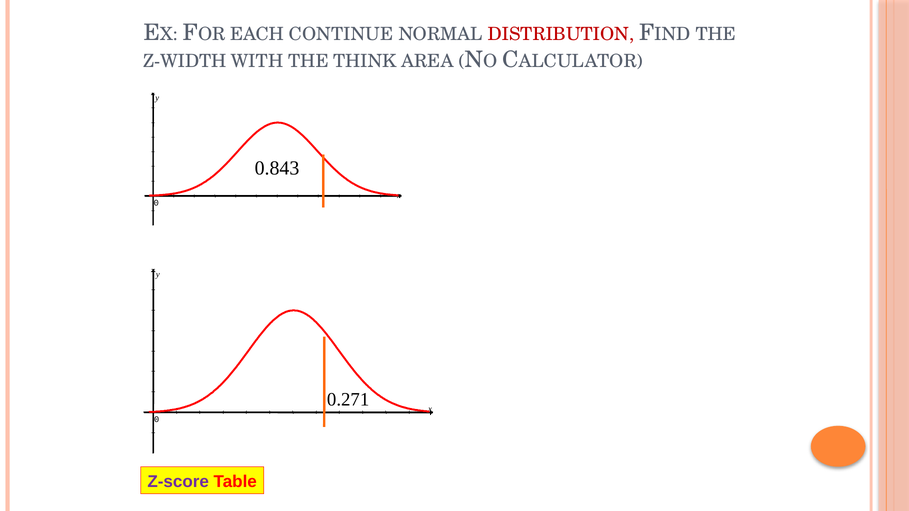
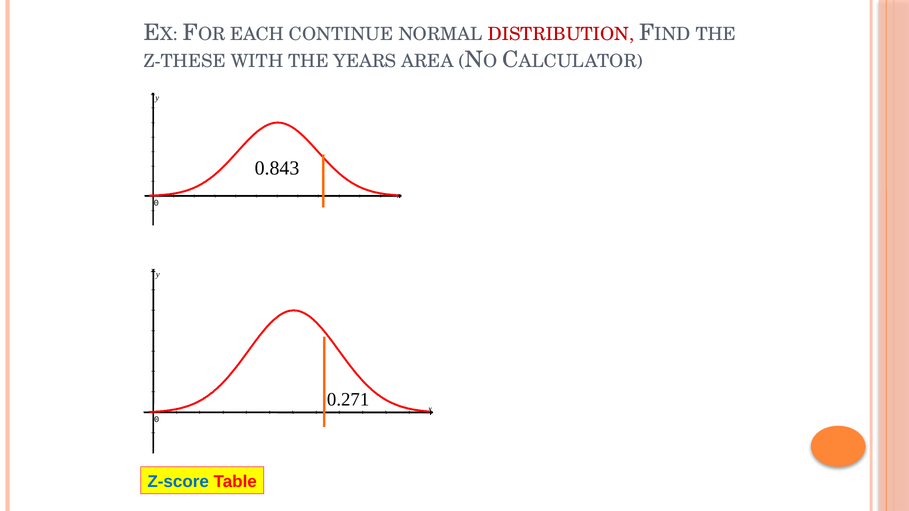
Z-WIDTH: Z-WIDTH -> Z-THESE
THINK: THINK -> YEARS
Z-score colour: purple -> blue
